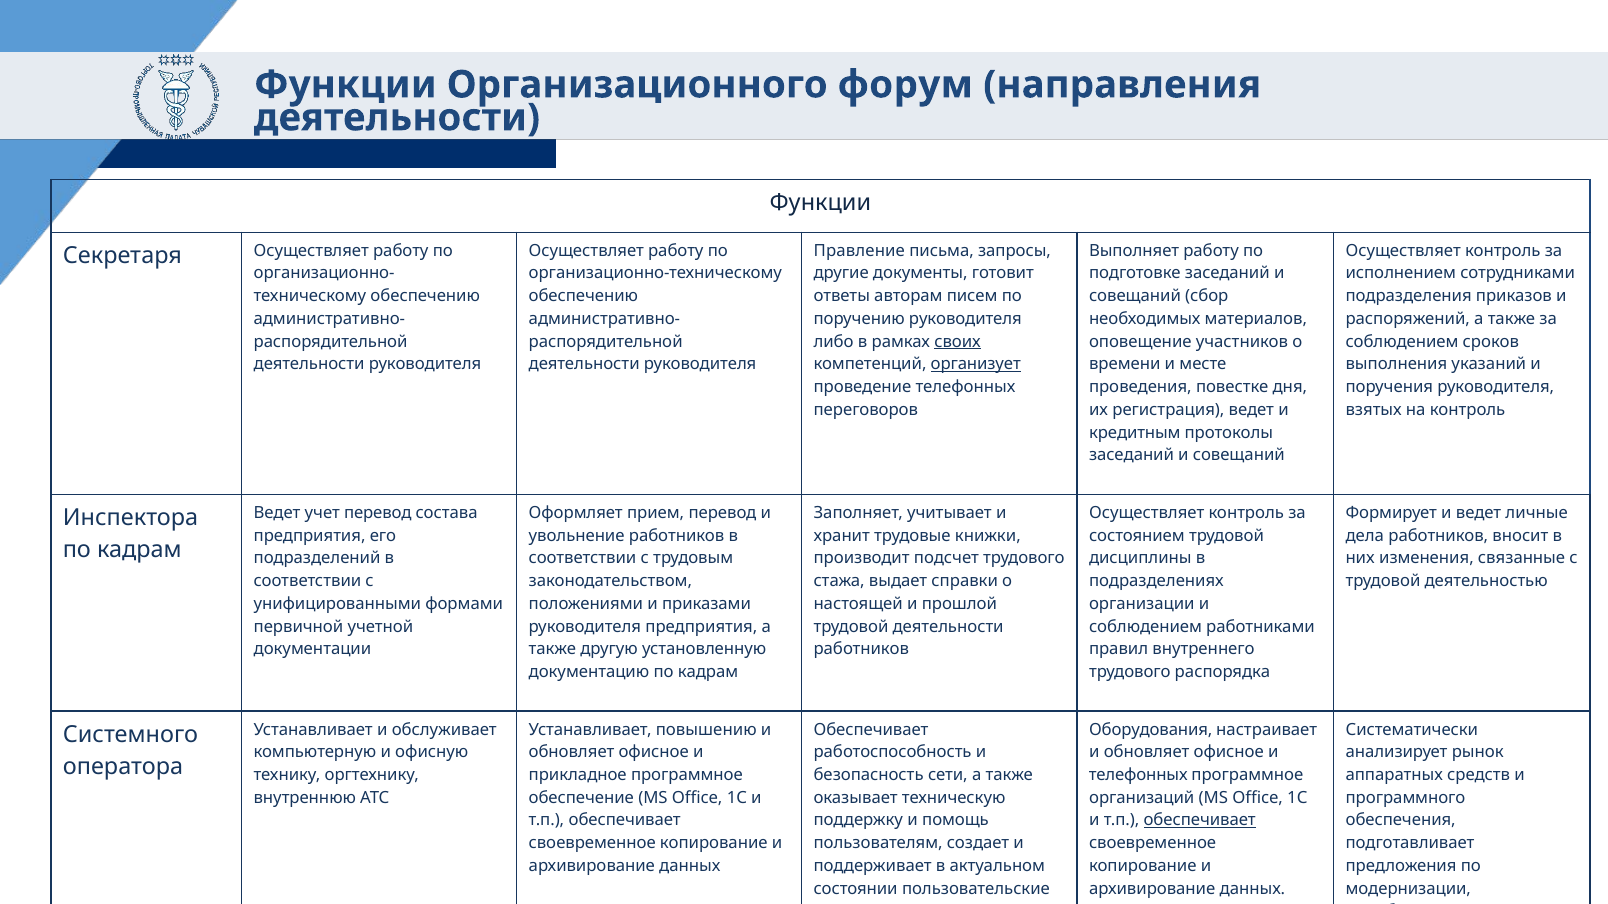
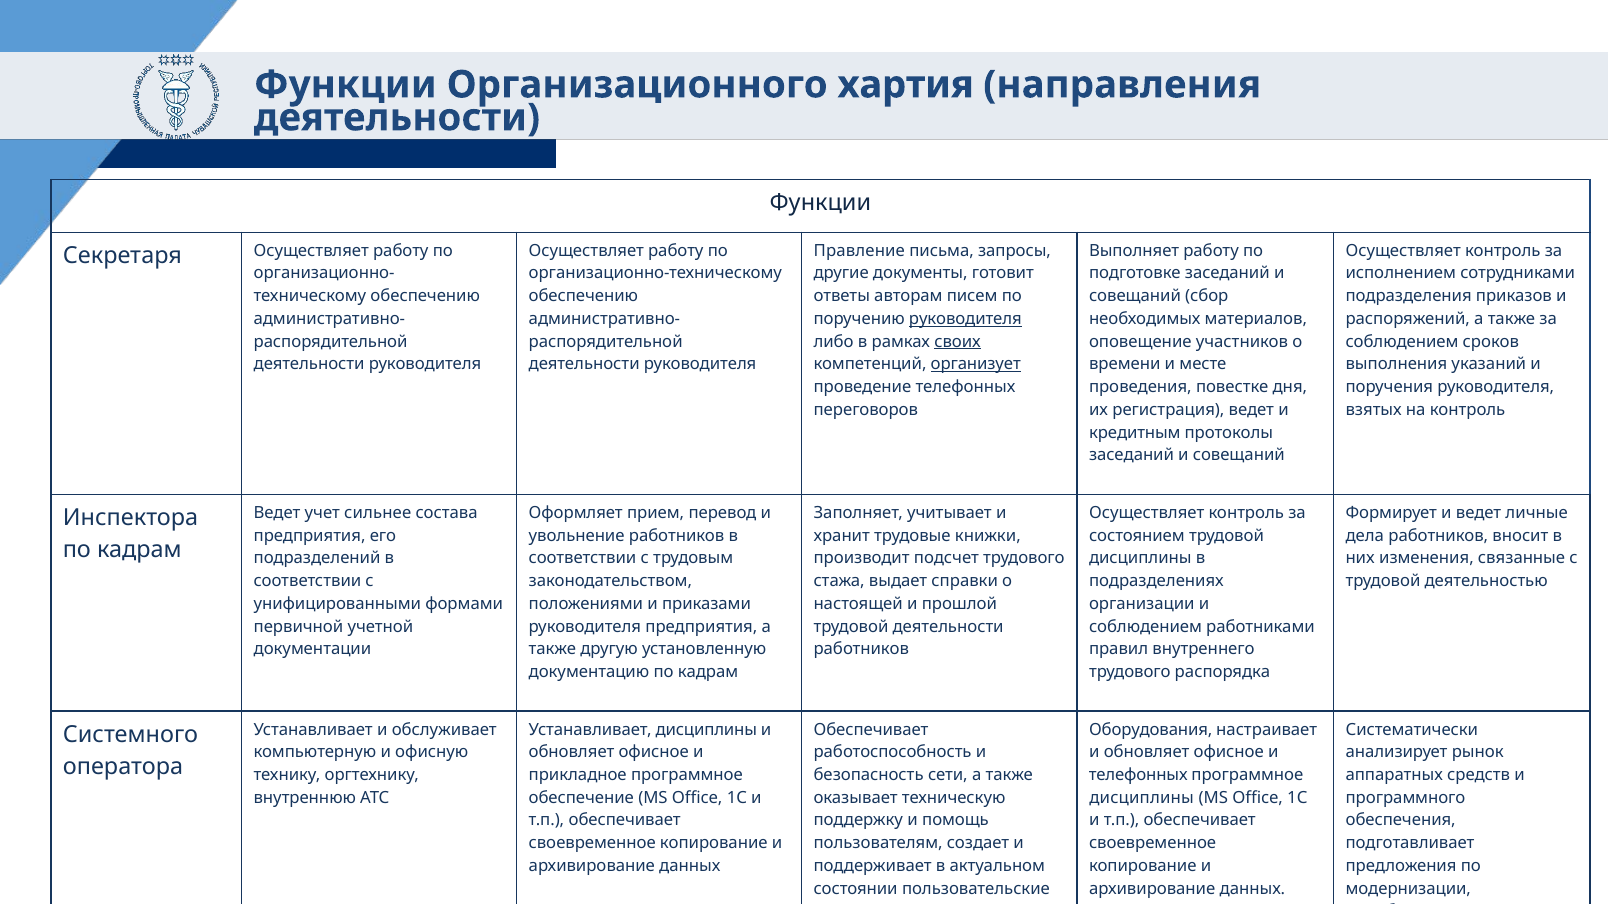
форум: форум -> хартия
руководителя at (965, 319) underline: none -> present
учет перевод: перевод -> сильнее
Устанавливает повышению: повышению -> дисциплины
организаций at (1142, 798): организаций -> дисциплины
обеспечивает at (1200, 821) underline: present -> none
